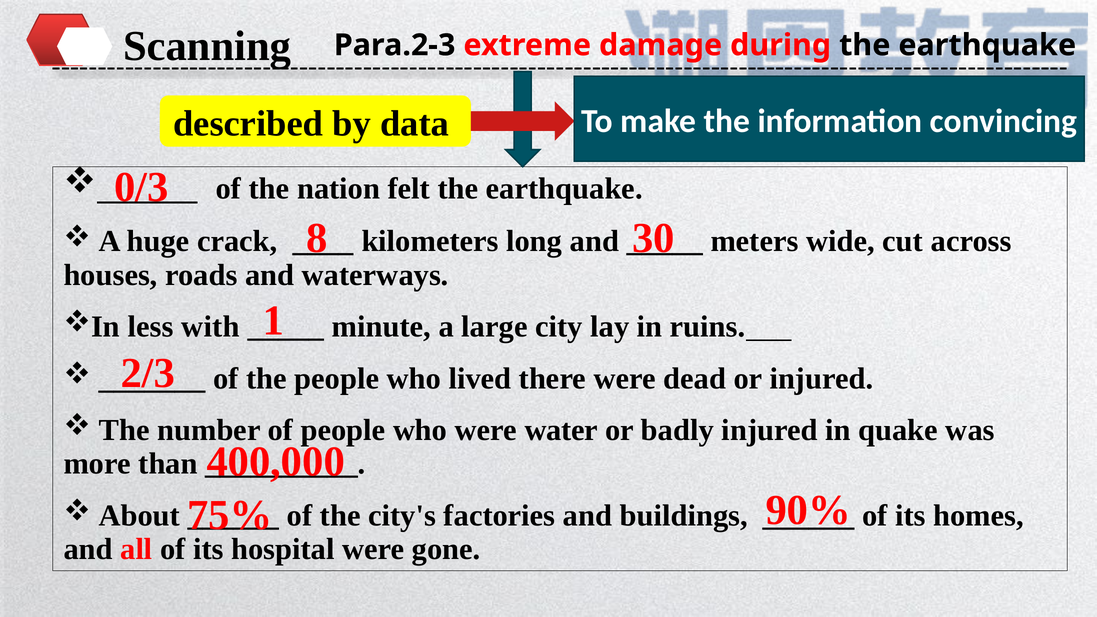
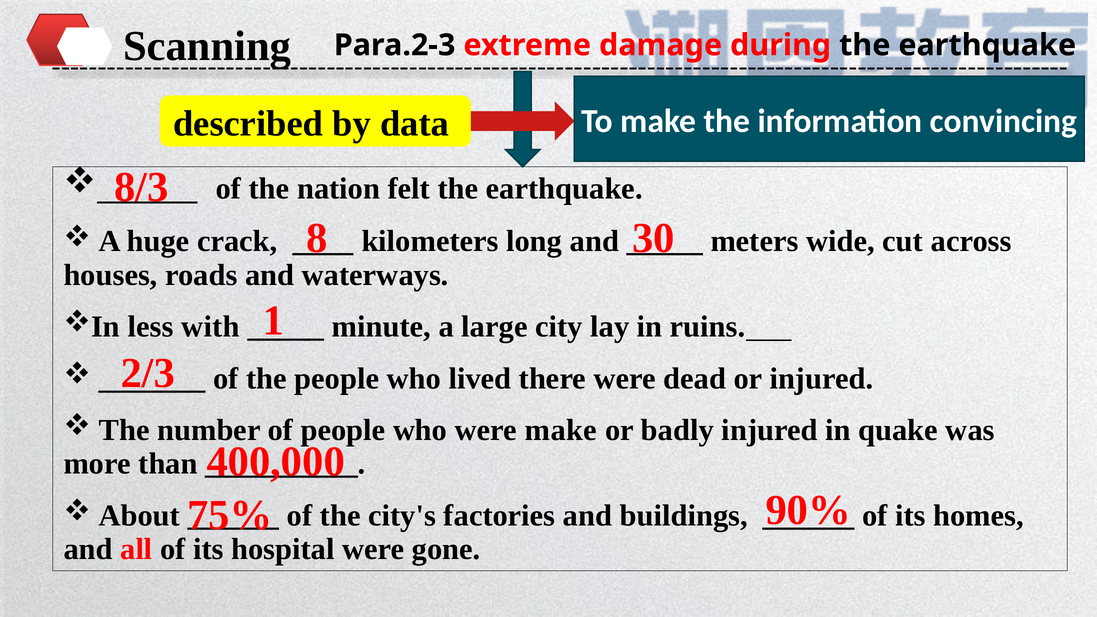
0/3: 0/3 -> 8/3
were water: water -> make
